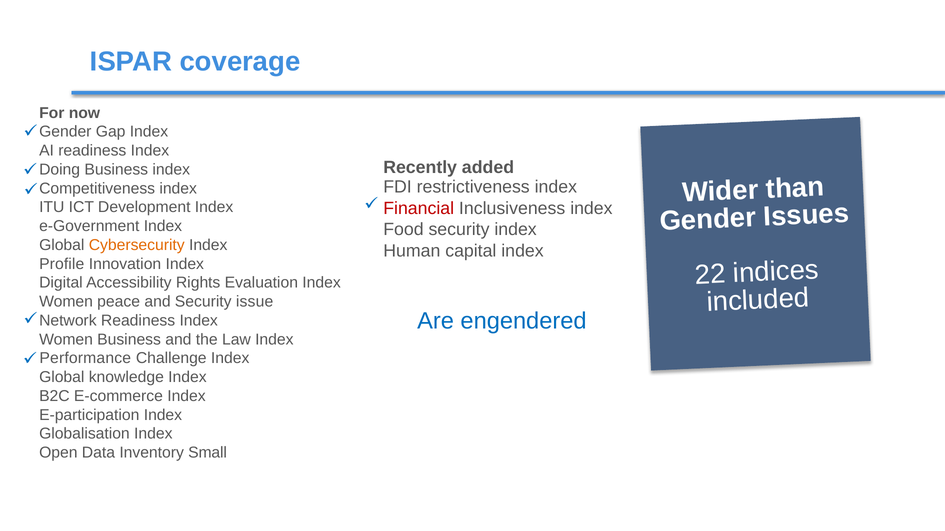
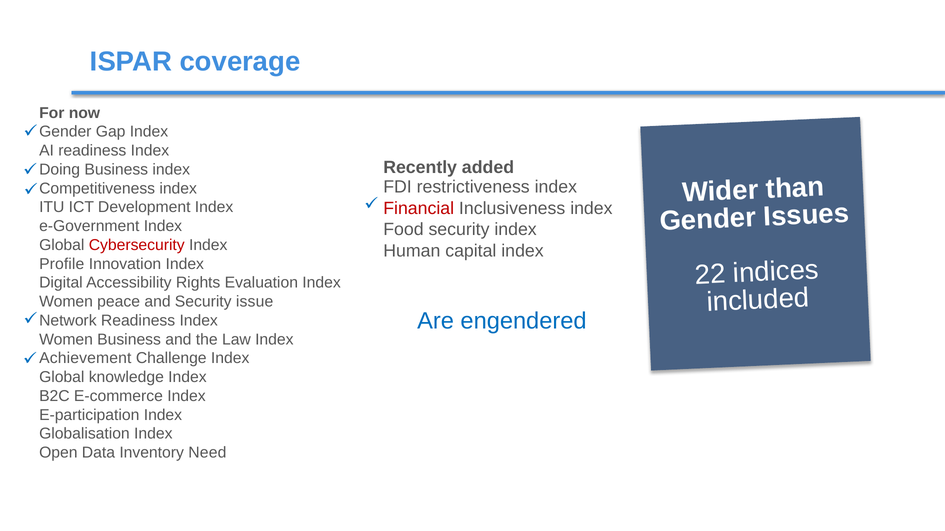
Cybersecurity colour: orange -> red
Performance: Performance -> Achievement
Small: Small -> Need
